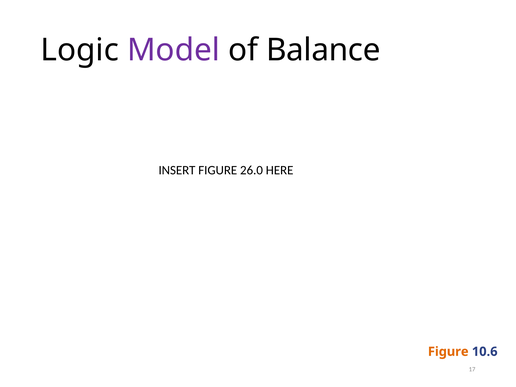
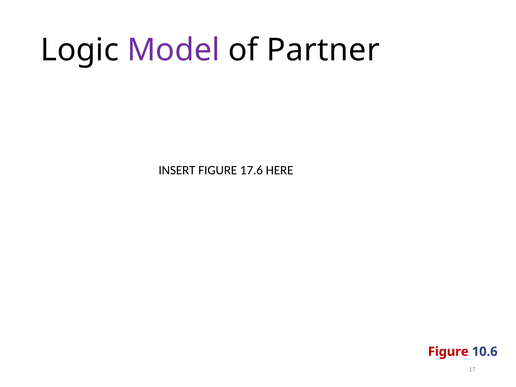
Balance: Balance -> Partner
26.0: 26.0 -> 17.6
Figure at (448, 352) colour: orange -> red
